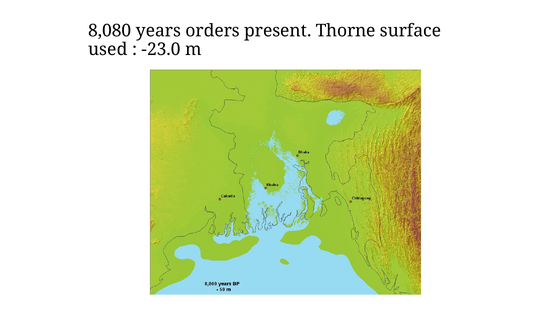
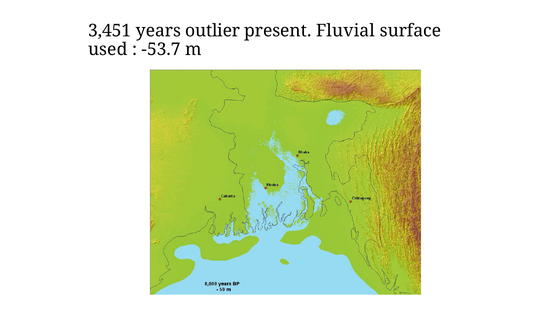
8,080: 8,080 -> 3,451
orders: orders -> outlier
Thorne: Thorne -> Fluvial
-23.0: -23.0 -> -53.7
